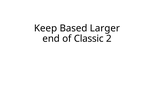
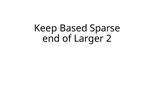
Larger: Larger -> Sparse
Classic: Classic -> Larger
